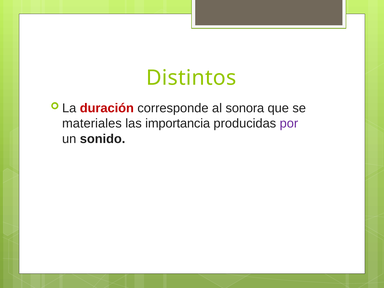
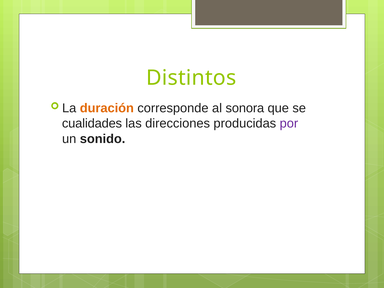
duración colour: red -> orange
materiales: materiales -> cualidades
importancia: importancia -> direcciones
